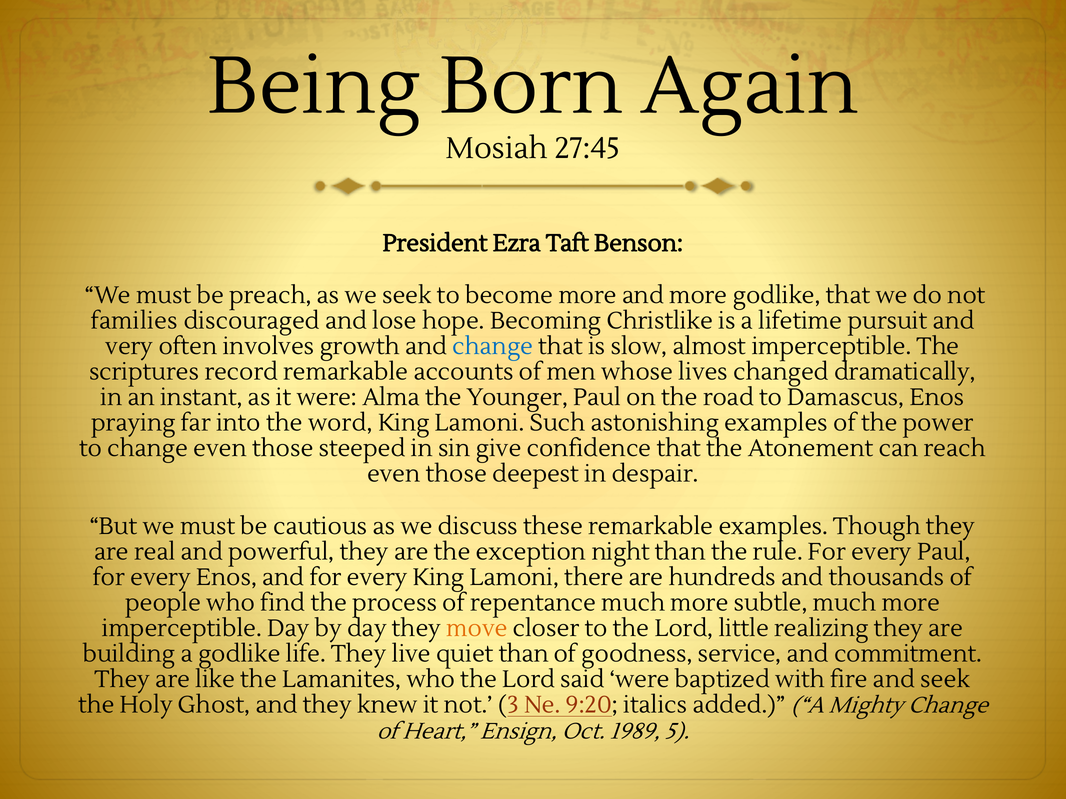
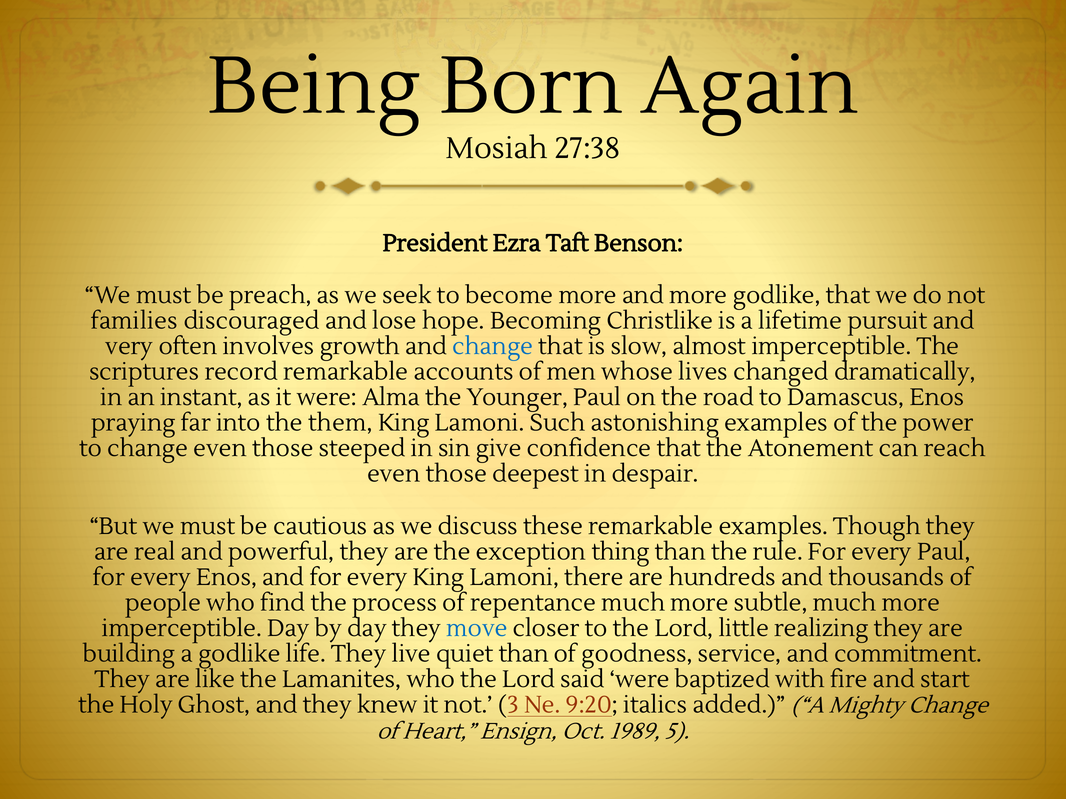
27:45: 27:45 -> 27:38
word: word -> them
night: night -> thing
move colour: orange -> blue
and seek: seek -> start
